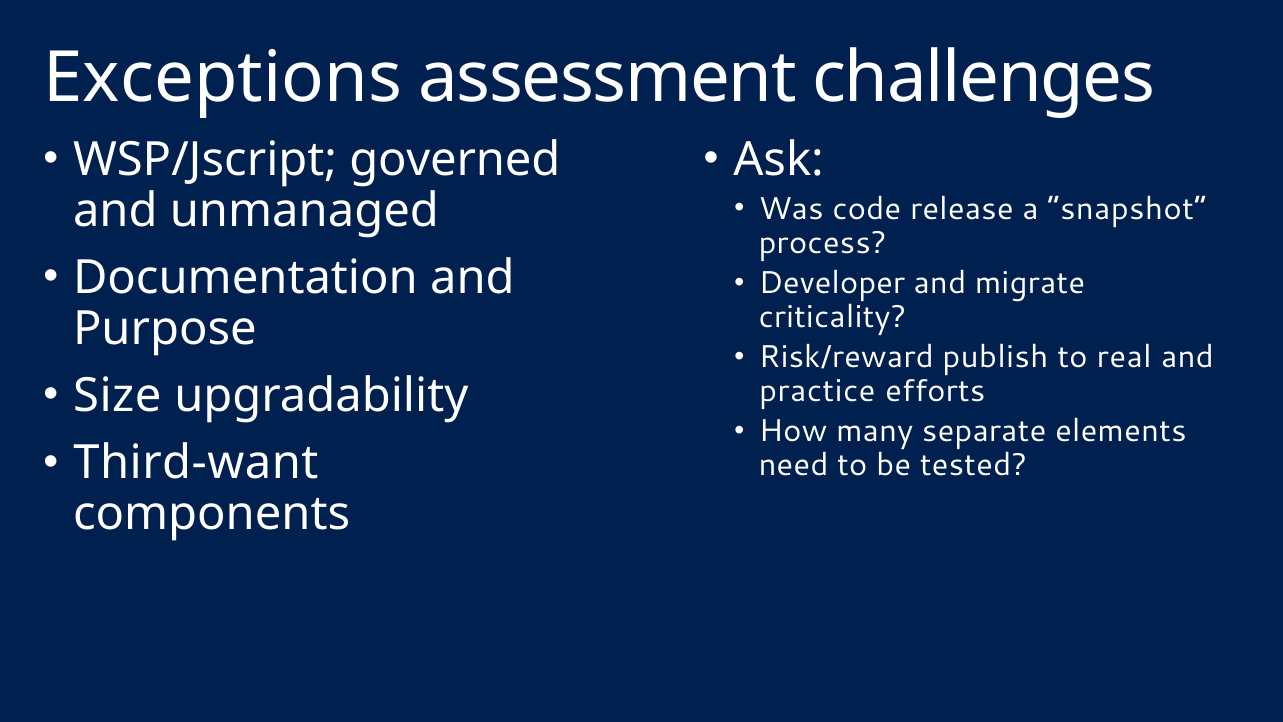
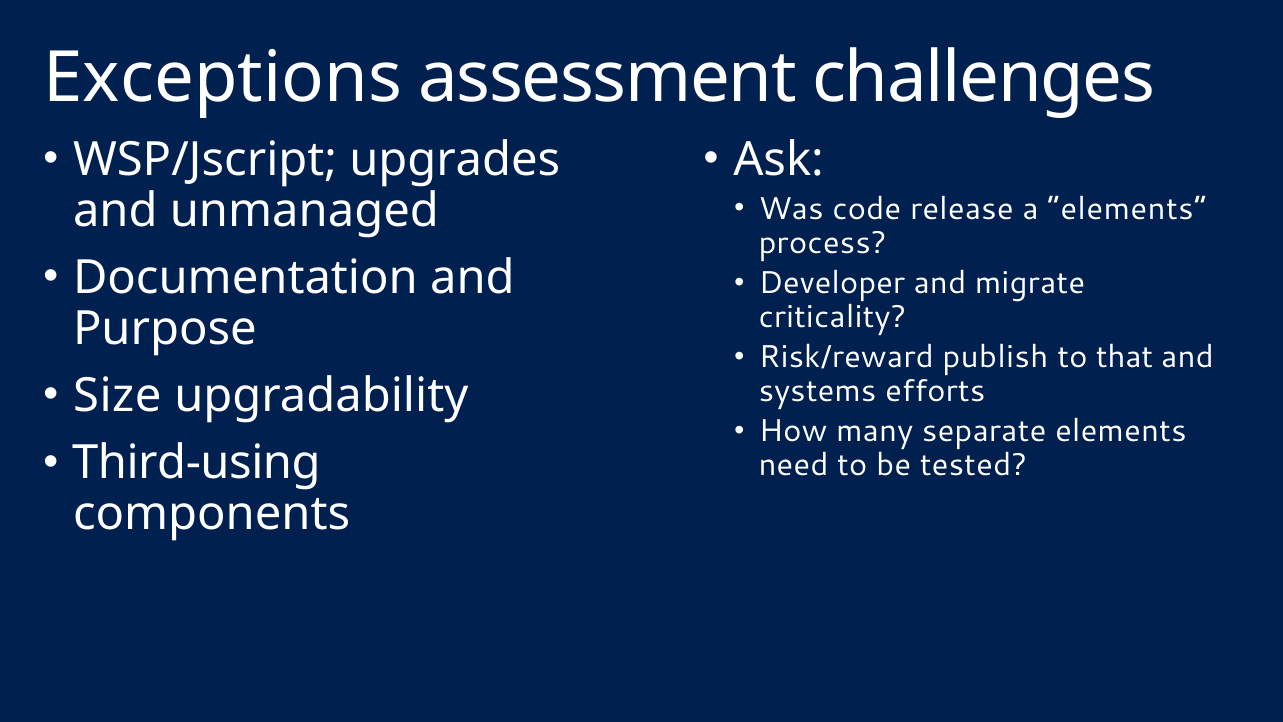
governed: governed -> upgrades
a snapshot: snapshot -> elements
real: real -> that
practice: practice -> systems
Third-want: Third-want -> Third-using
